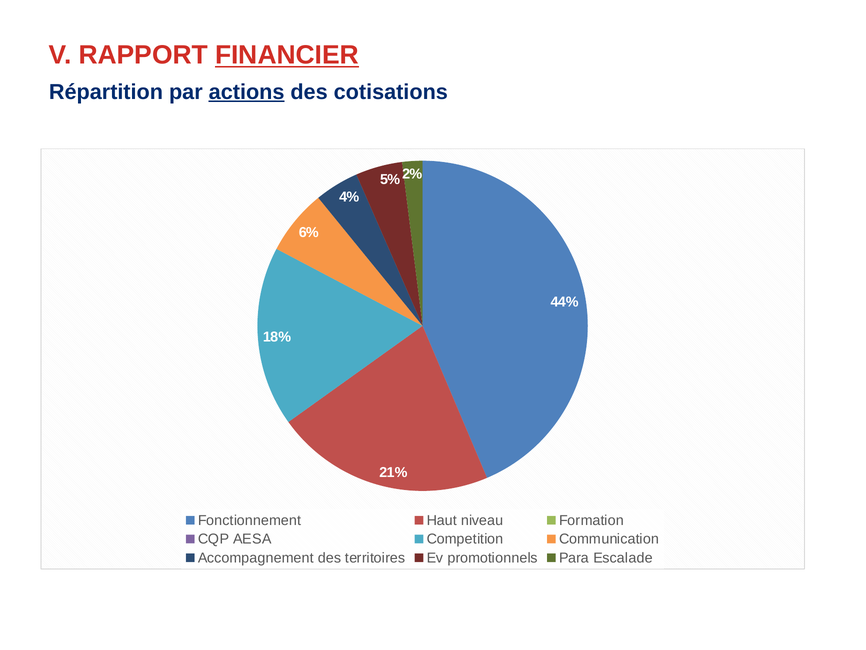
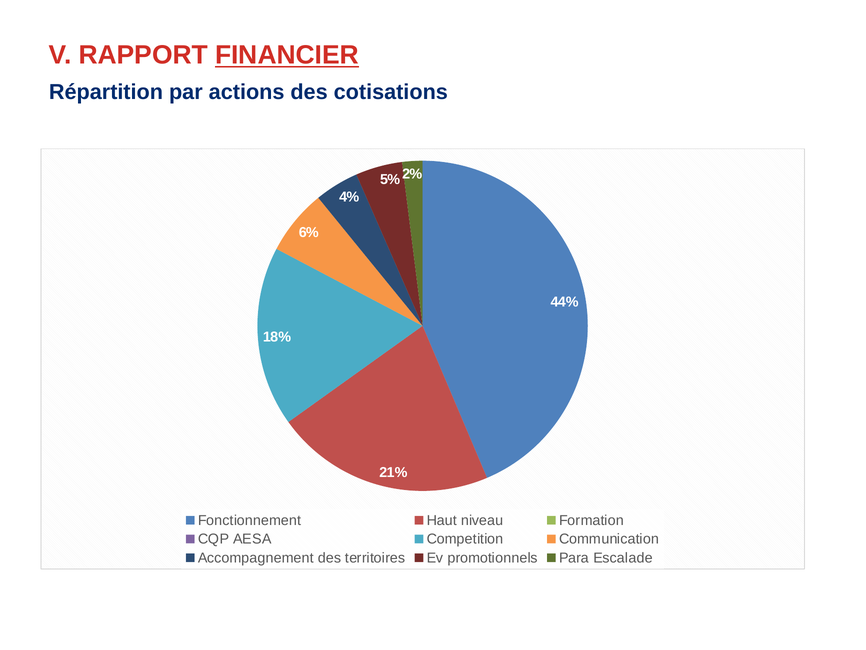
actions underline: present -> none
